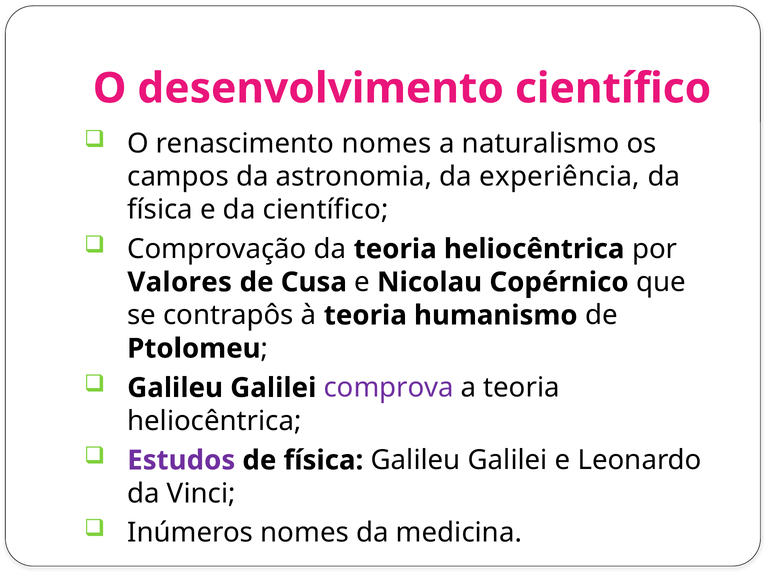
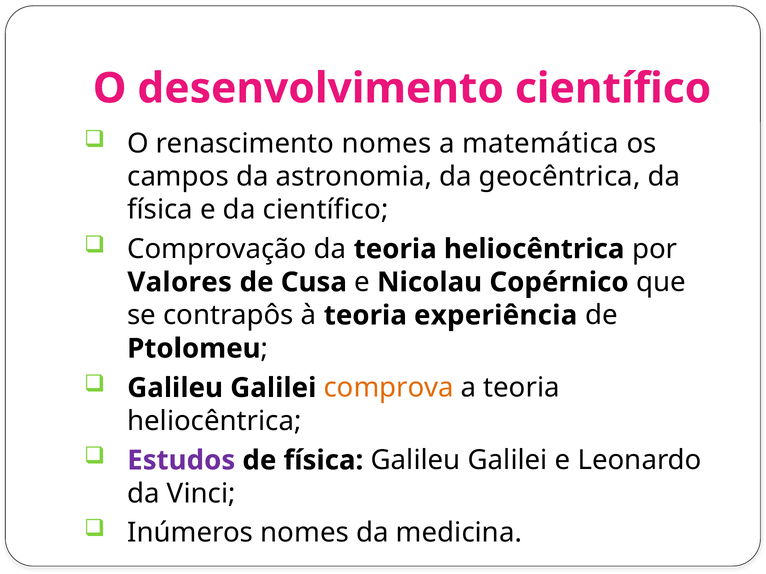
naturalismo: naturalismo -> matemática
experiência: experiência -> geocêntrica
humanismo: humanismo -> experiência
comprova colour: purple -> orange
